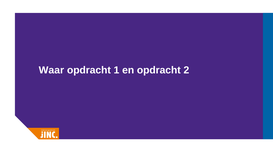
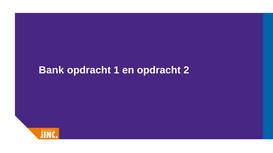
Waar: Waar -> Bank
